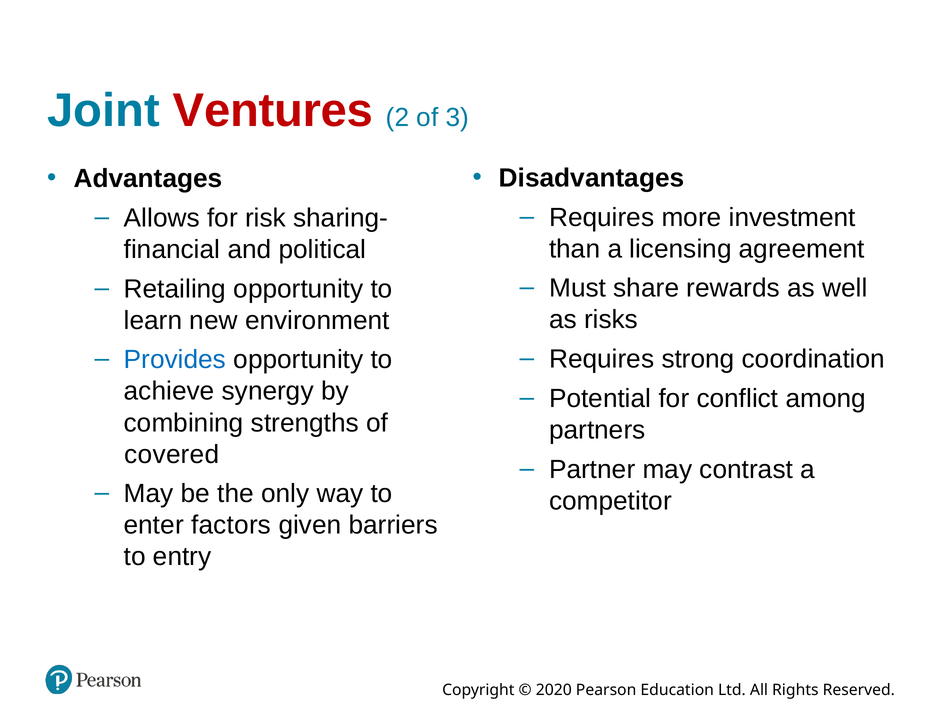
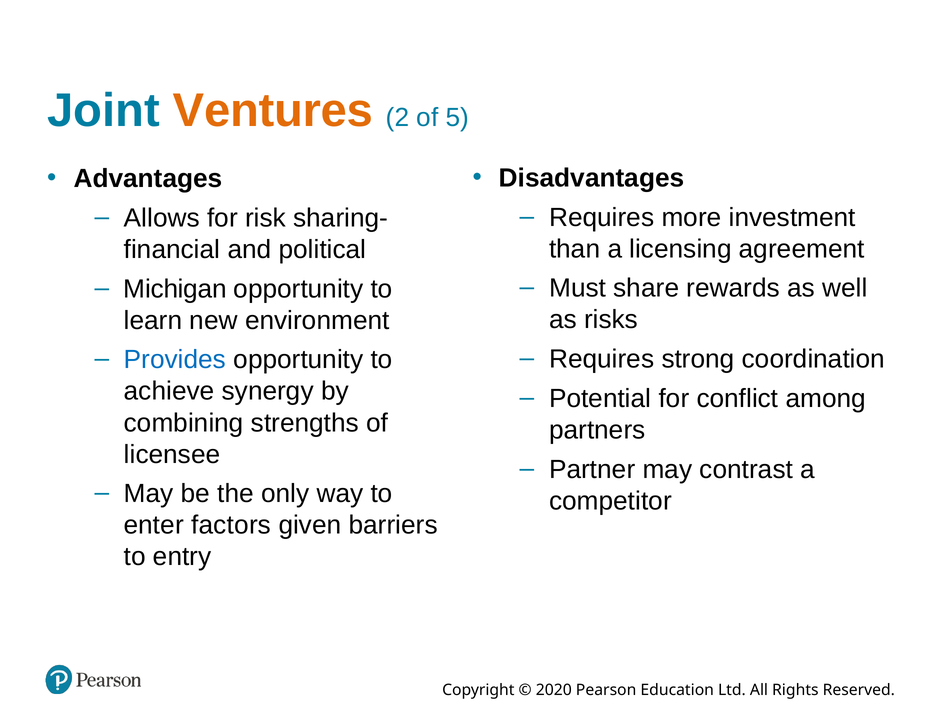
Ventures colour: red -> orange
3: 3 -> 5
Retailing: Retailing -> Michigan
covered: covered -> licensee
